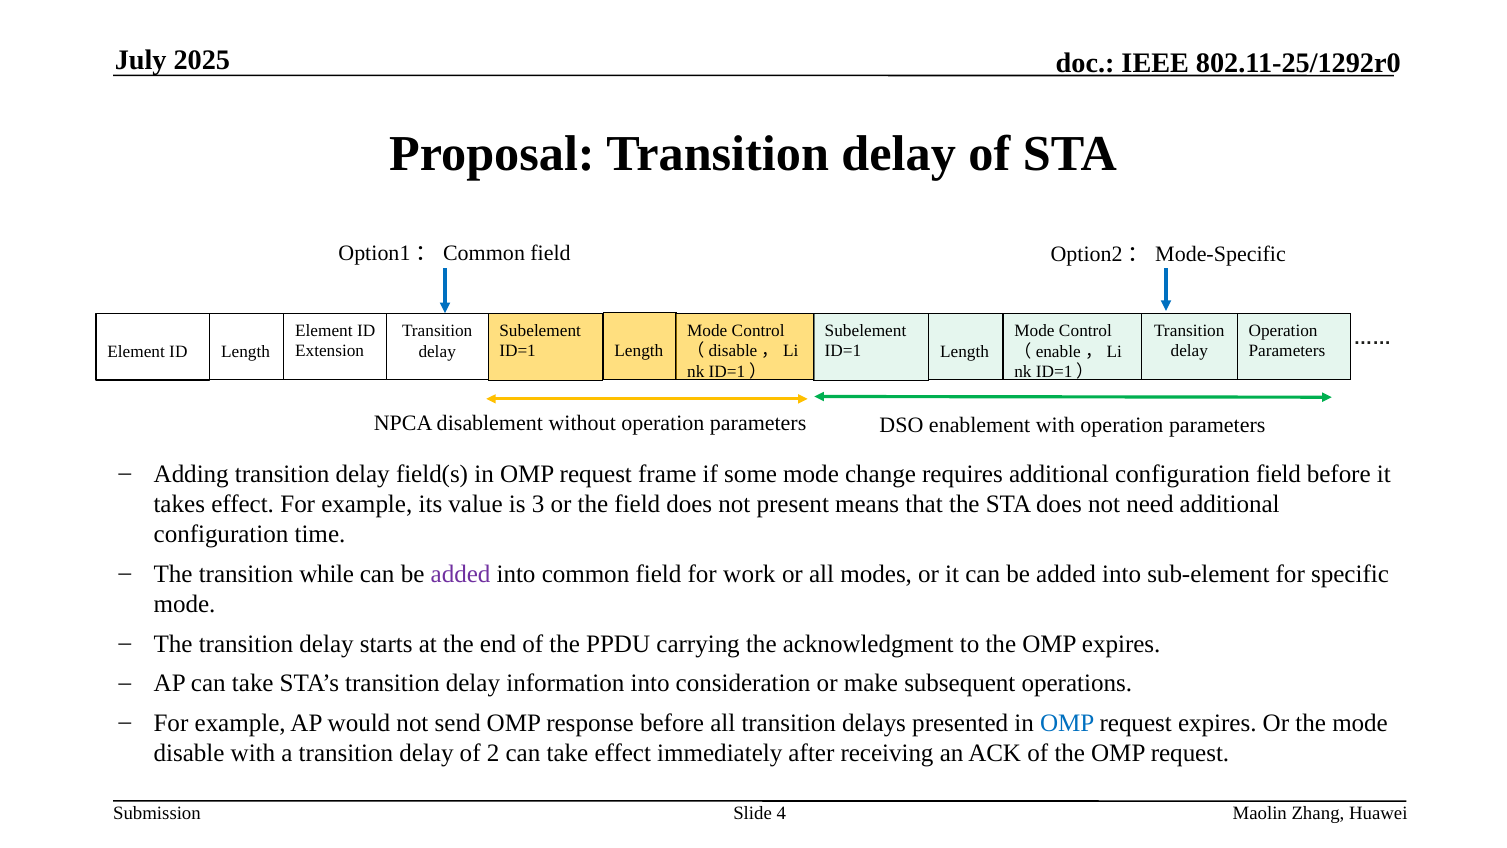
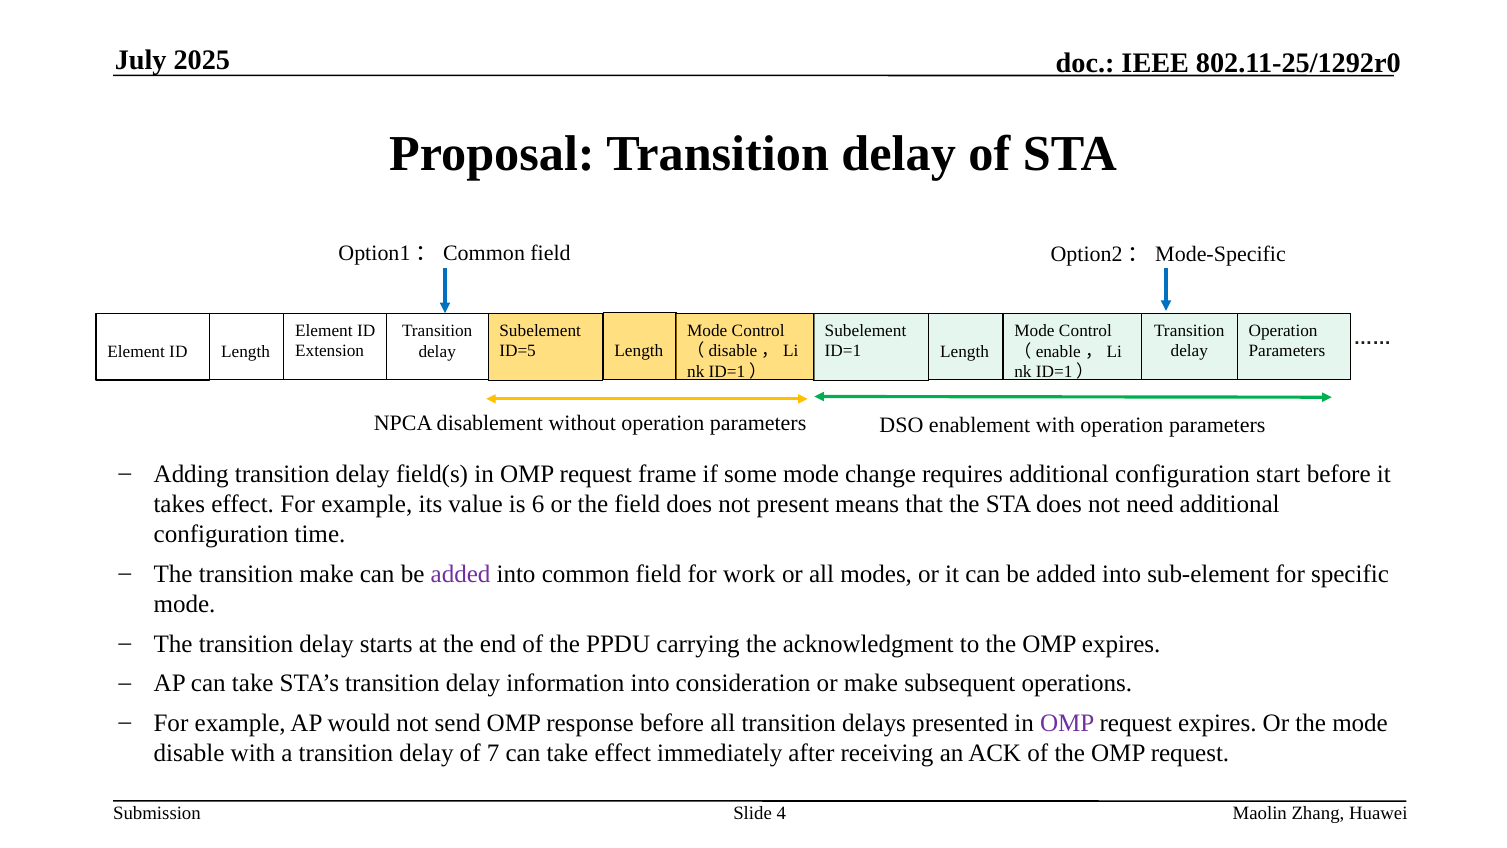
ID=1 at (518, 351): ID=1 -> ID=5
configuration field: field -> start
3: 3 -> 6
transition while: while -> make
OMP at (1067, 723) colour: blue -> purple
2: 2 -> 7
